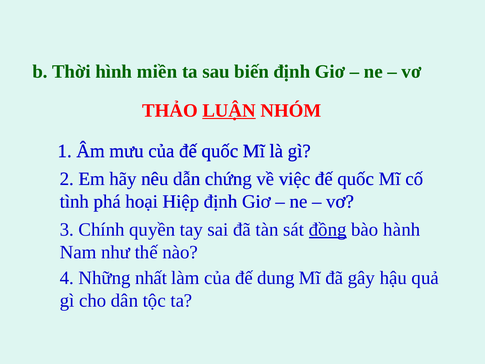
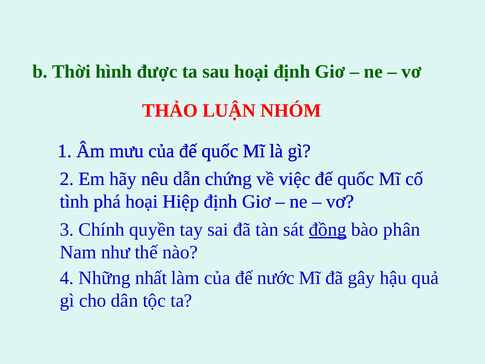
miền: miền -> được
sau biến: biến -> hoại
LUẬN underline: present -> none
hành: hành -> phân
dung: dung -> nước
